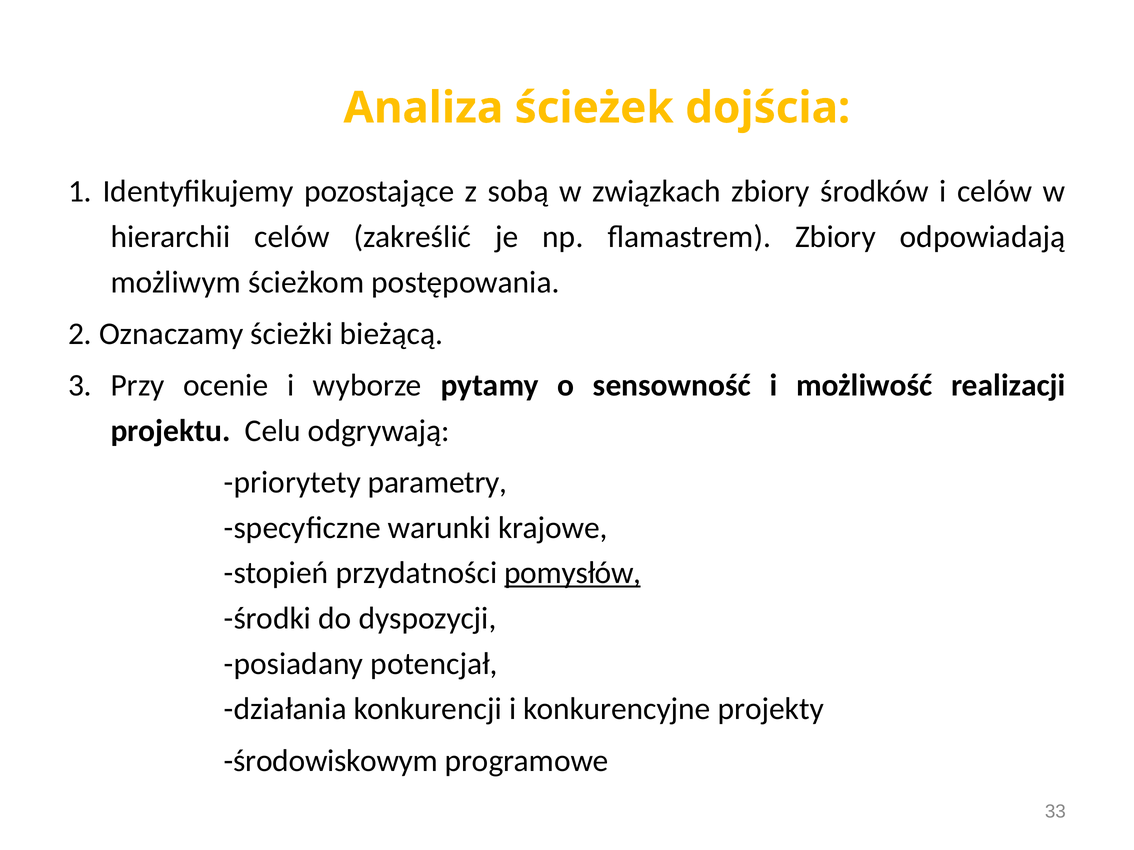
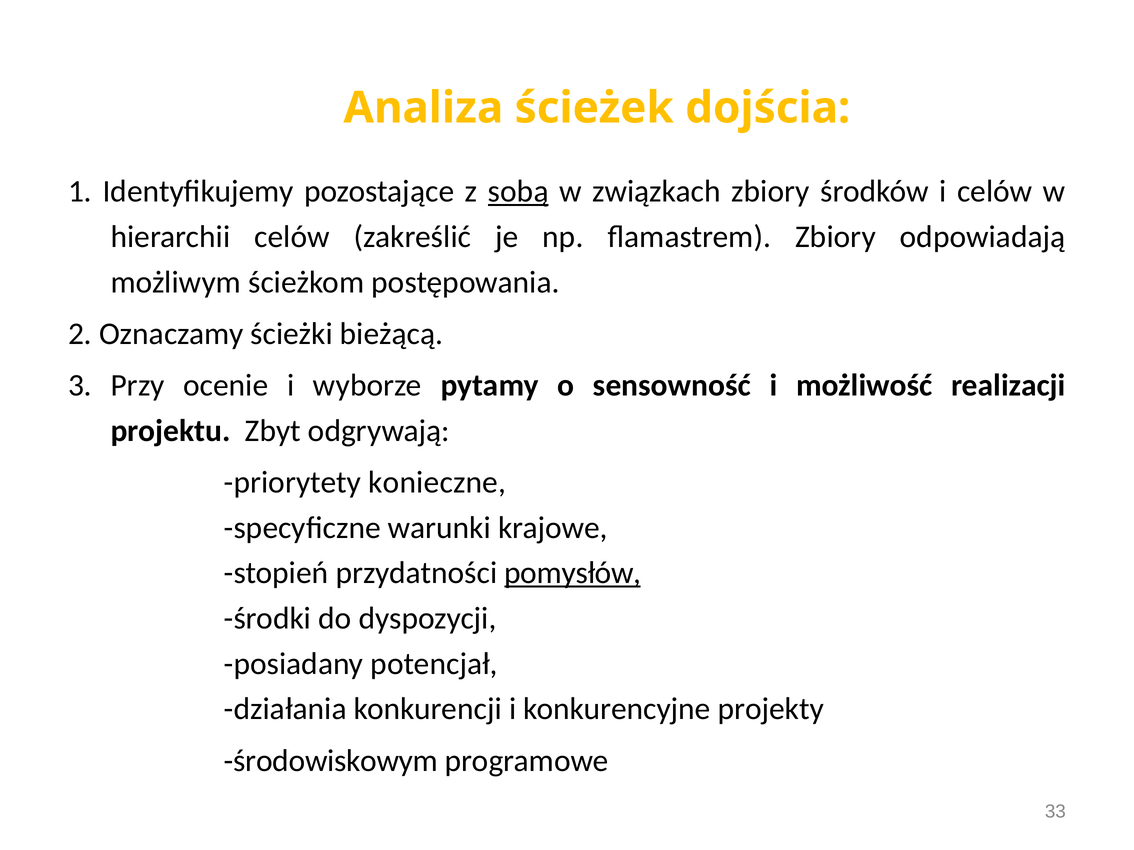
sobą underline: none -> present
Celu: Celu -> Zbyt
parametry: parametry -> konieczne
